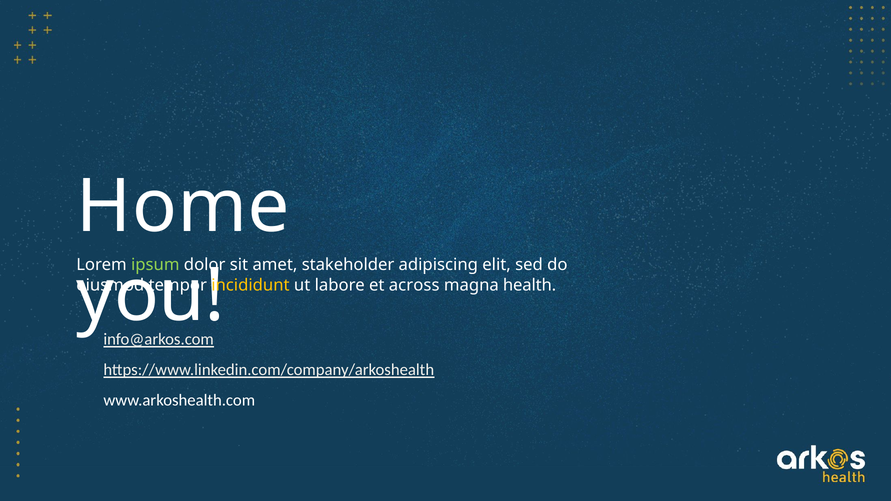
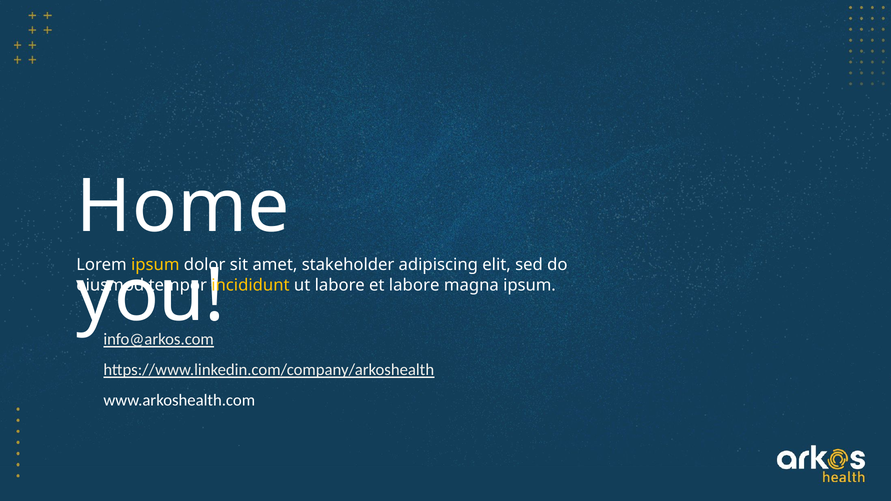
ipsum at (155, 265) colour: light green -> yellow
et across: across -> labore
magna health: health -> ipsum
